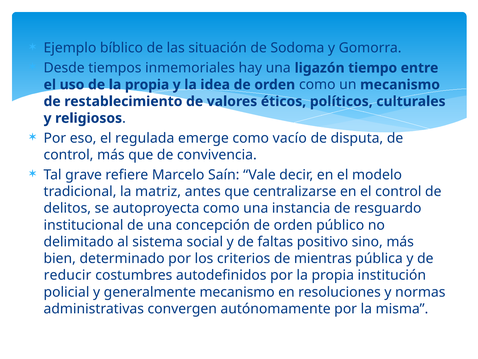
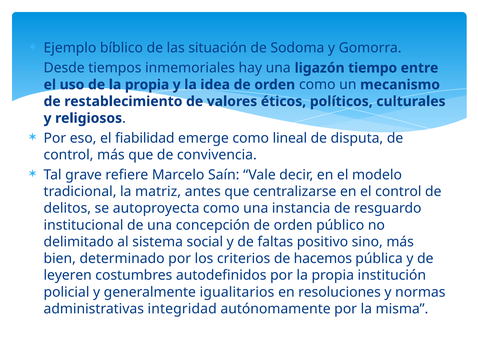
regulada: regulada -> fiabilidad
vacío: vacío -> lineal
mientras: mientras -> hacemos
reducir: reducir -> leyeren
generalmente mecanismo: mecanismo -> igualitarios
convergen: convergen -> integridad
